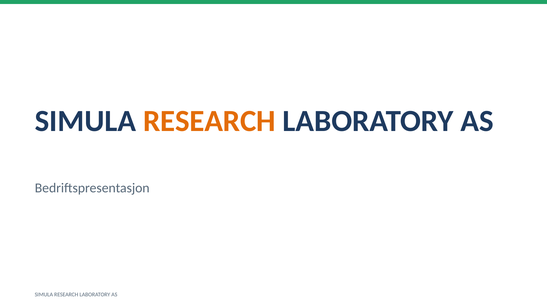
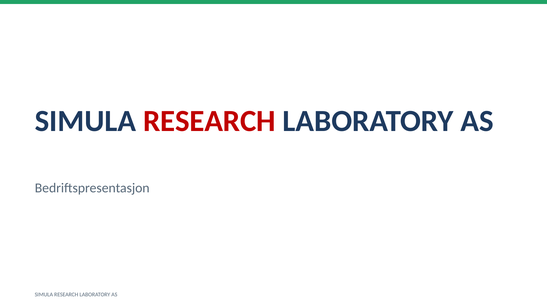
RESEARCH at (209, 121) colour: orange -> red
